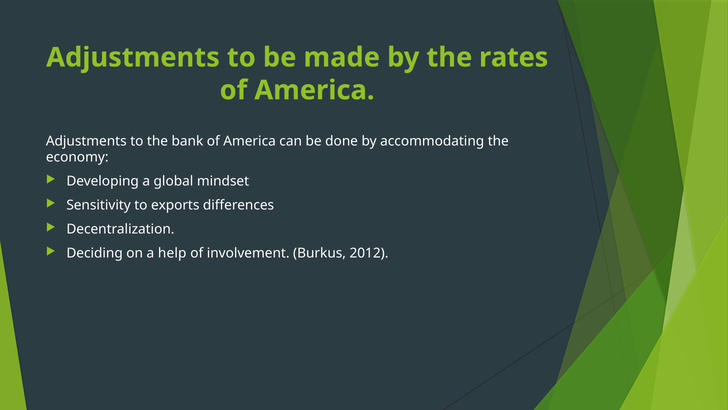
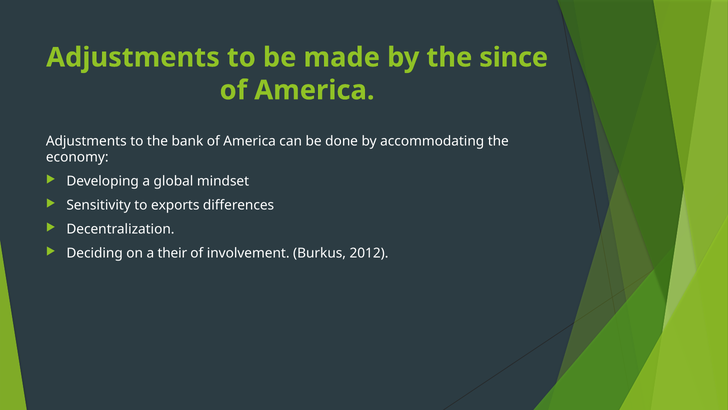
rates: rates -> since
help: help -> their
